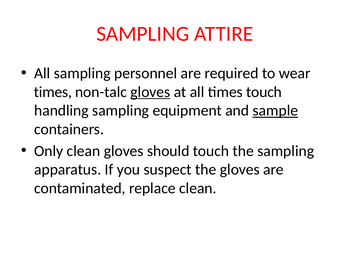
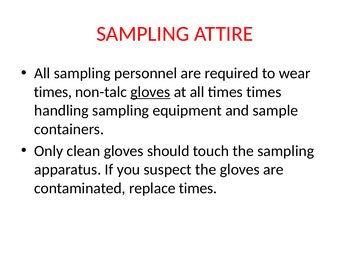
times touch: touch -> times
sample underline: present -> none
replace clean: clean -> times
